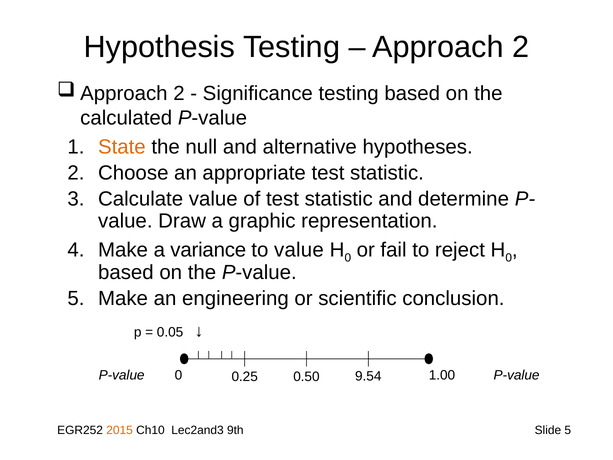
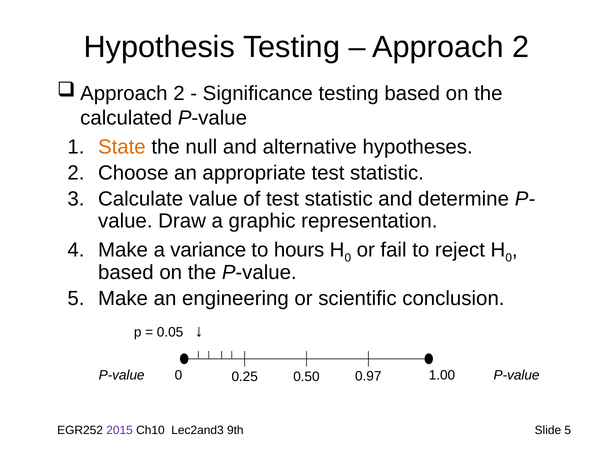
to value: value -> hours
9.54: 9.54 -> 0.97
2015 colour: orange -> purple
